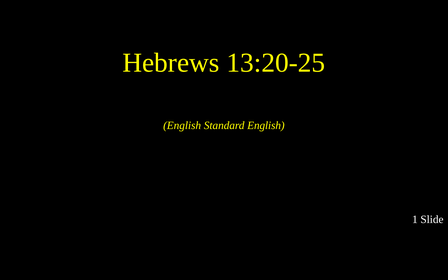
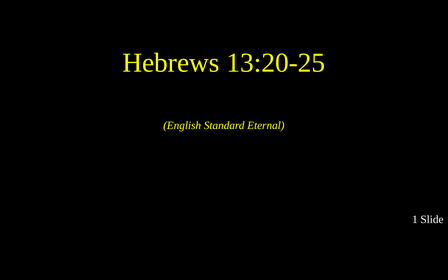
Standard English: English -> Eternal
